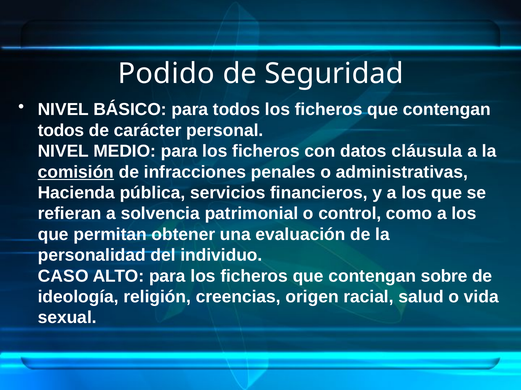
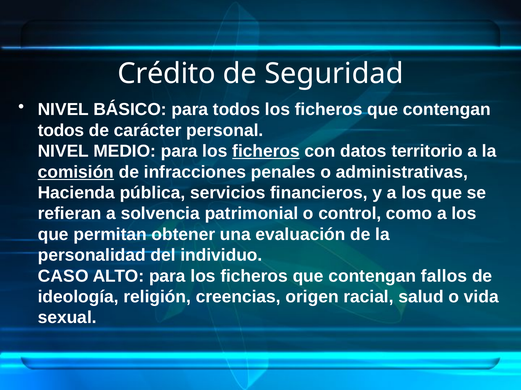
Podido: Podido -> Crédito
ficheros at (266, 151) underline: none -> present
cláusula: cláusula -> territorio
sobre: sobre -> fallos
